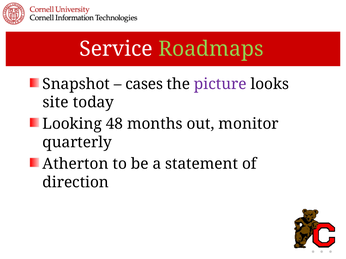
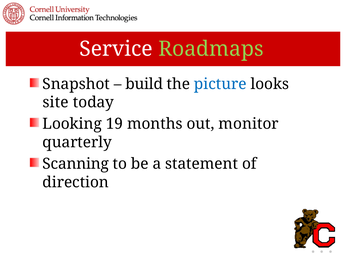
cases: cases -> build
picture colour: purple -> blue
48: 48 -> 19
Atherton: Atherton -> Scanning
